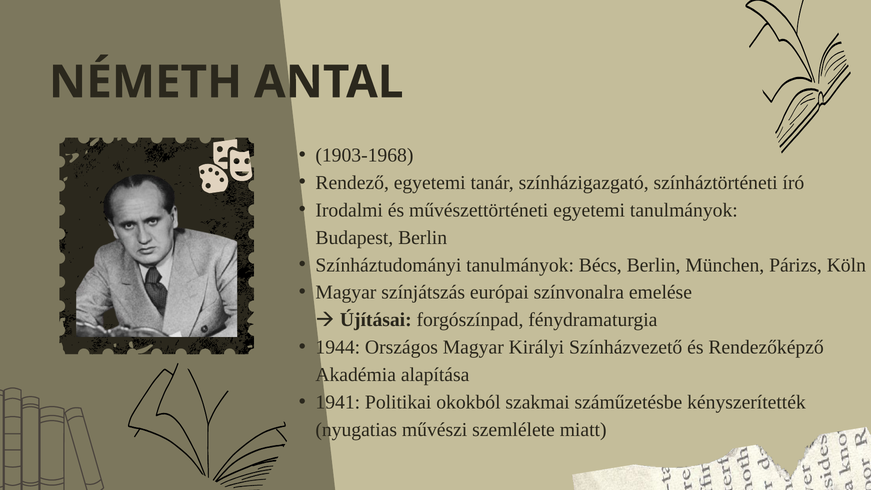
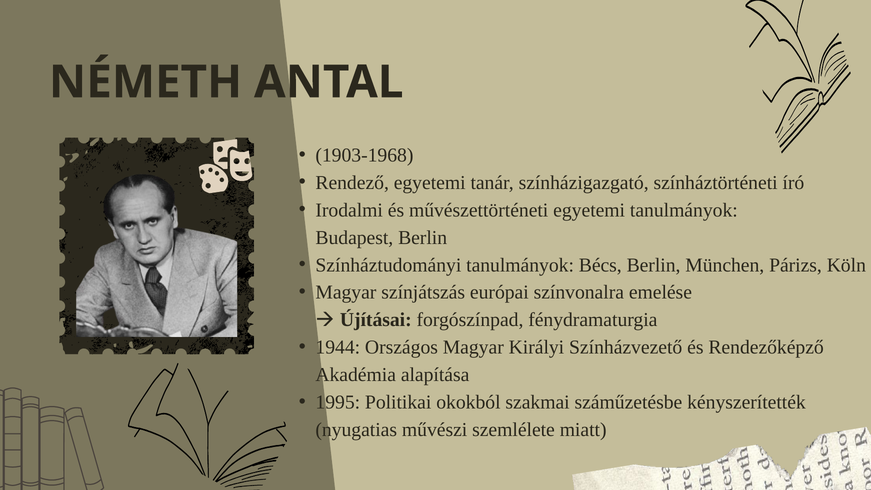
1941: 1941 -> 1995
